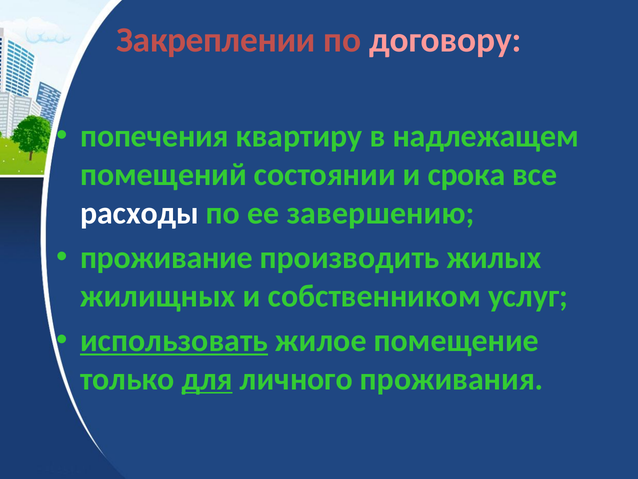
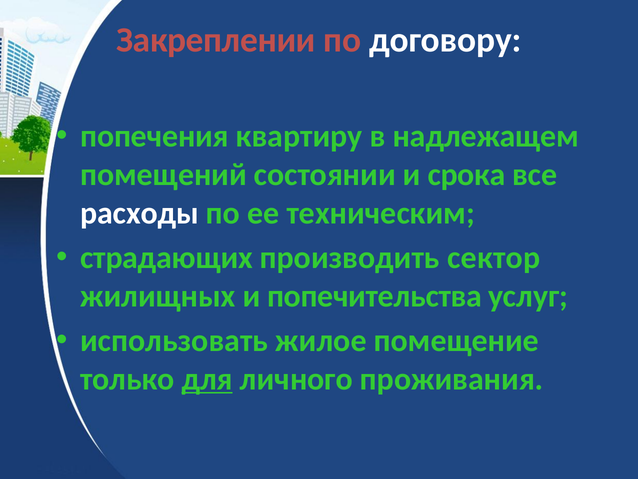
договору colour: pink -> white
завершению: завершению -> техническим
проживание: проживание -> страдающих
жилых: жилых -> сектор
собственником: собственником -> попечительства
использовать underline: present -> none
